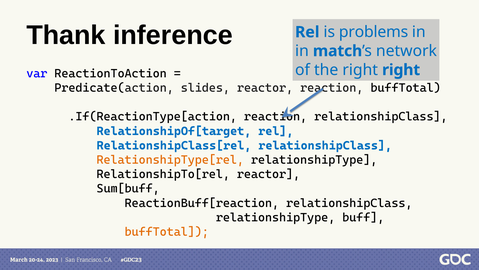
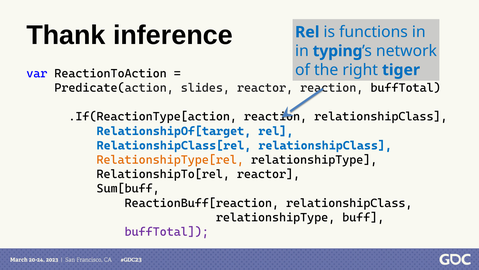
problems: problems -> functions
match: match -> typing
right right: right -> tiger
buffTotal at (167, 231) colour: orange -> purple
